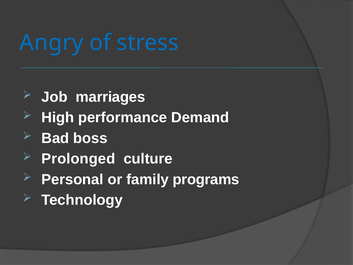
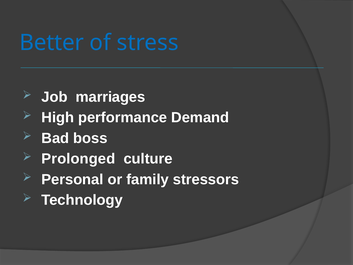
Angry: Angry -> Better
programs: programs -> stressors
